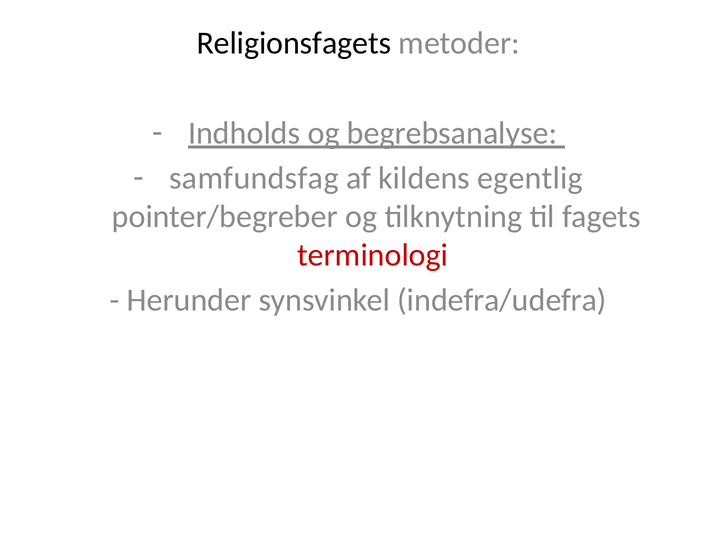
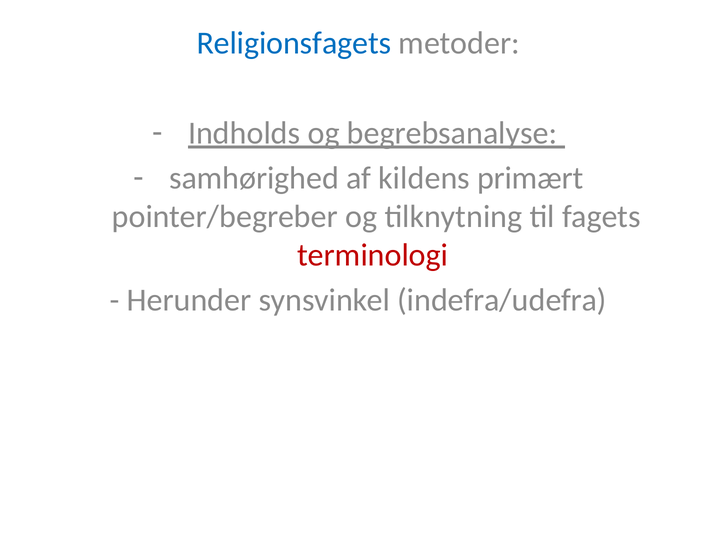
Religionsfagets colour: black -> blue
samfundsfag: samfundsfag -> samhørighed
egentlig: egentlig -> primært
